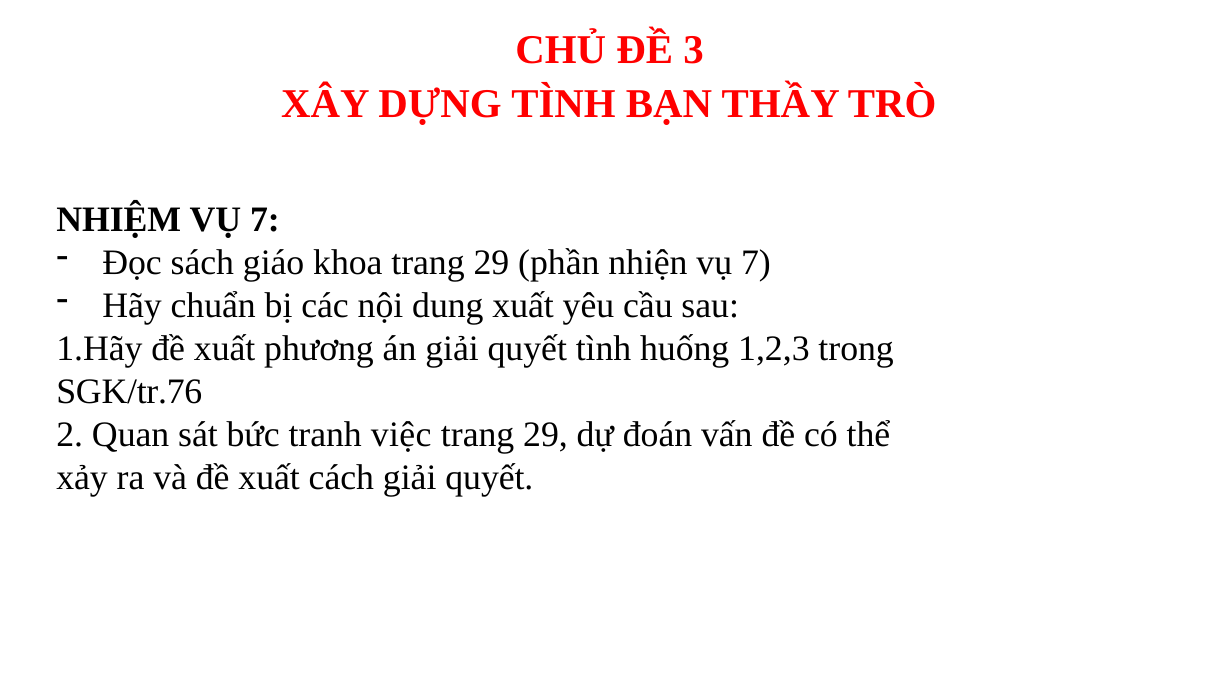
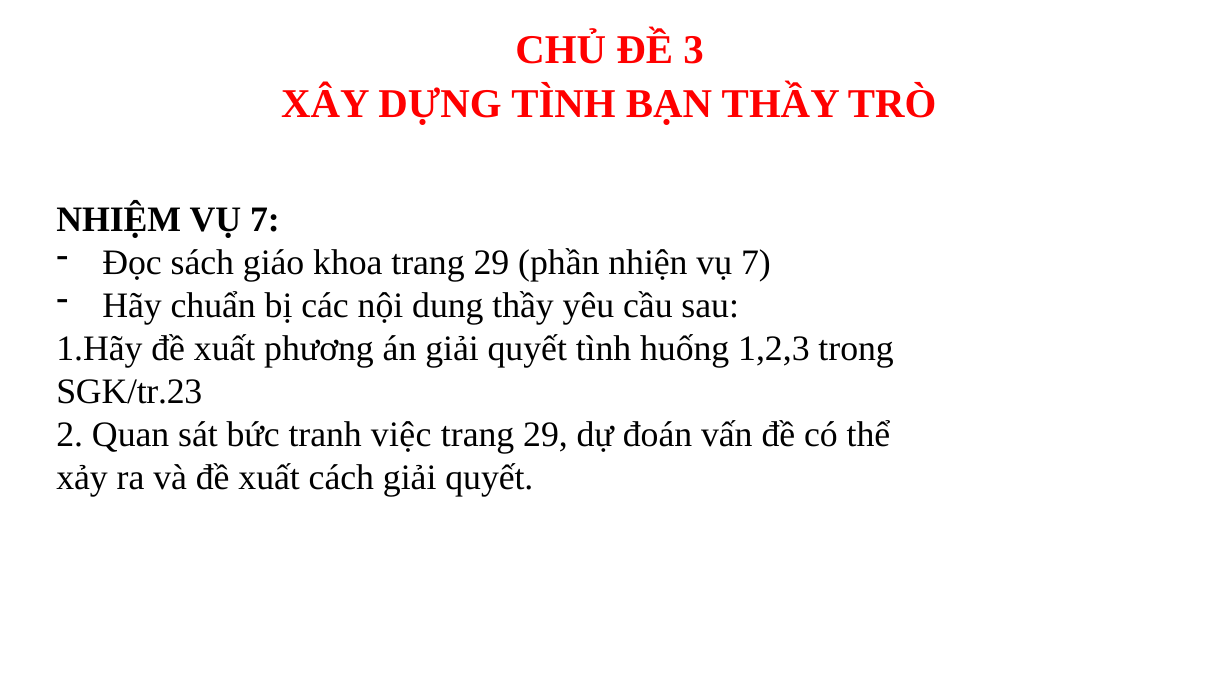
dung xuất: xuất -> thầy
SGK/tr.76: SGK/tr.76 -> SGK/tr.23
